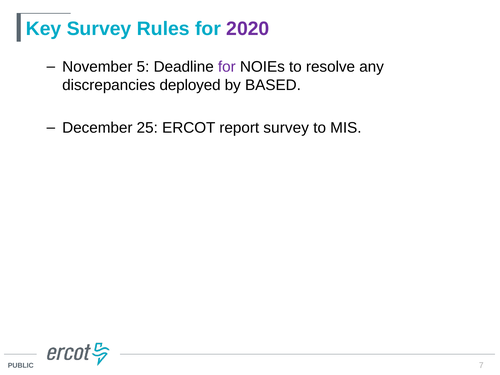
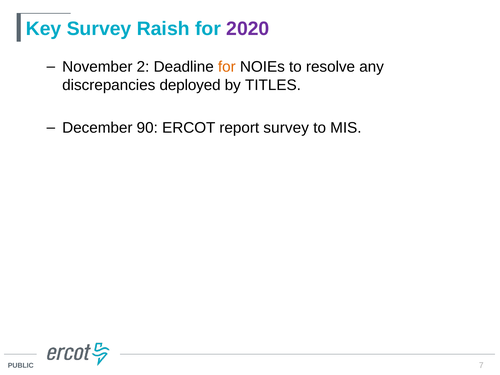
Rules: Rules -> Raish
5: 5 -> 2
for at (227, 67) colour: purple -> orange
BASED: BASED -> TITLES
25: 25 -> 90
